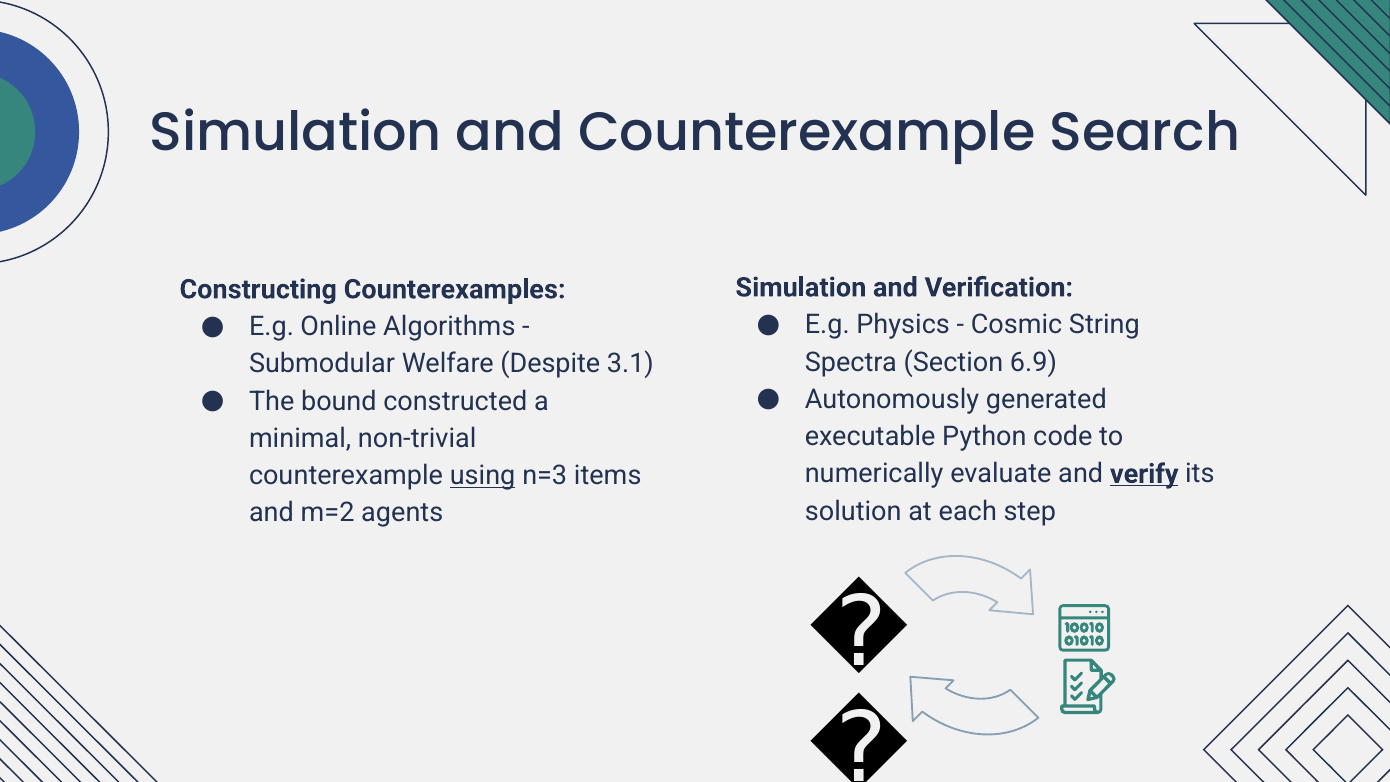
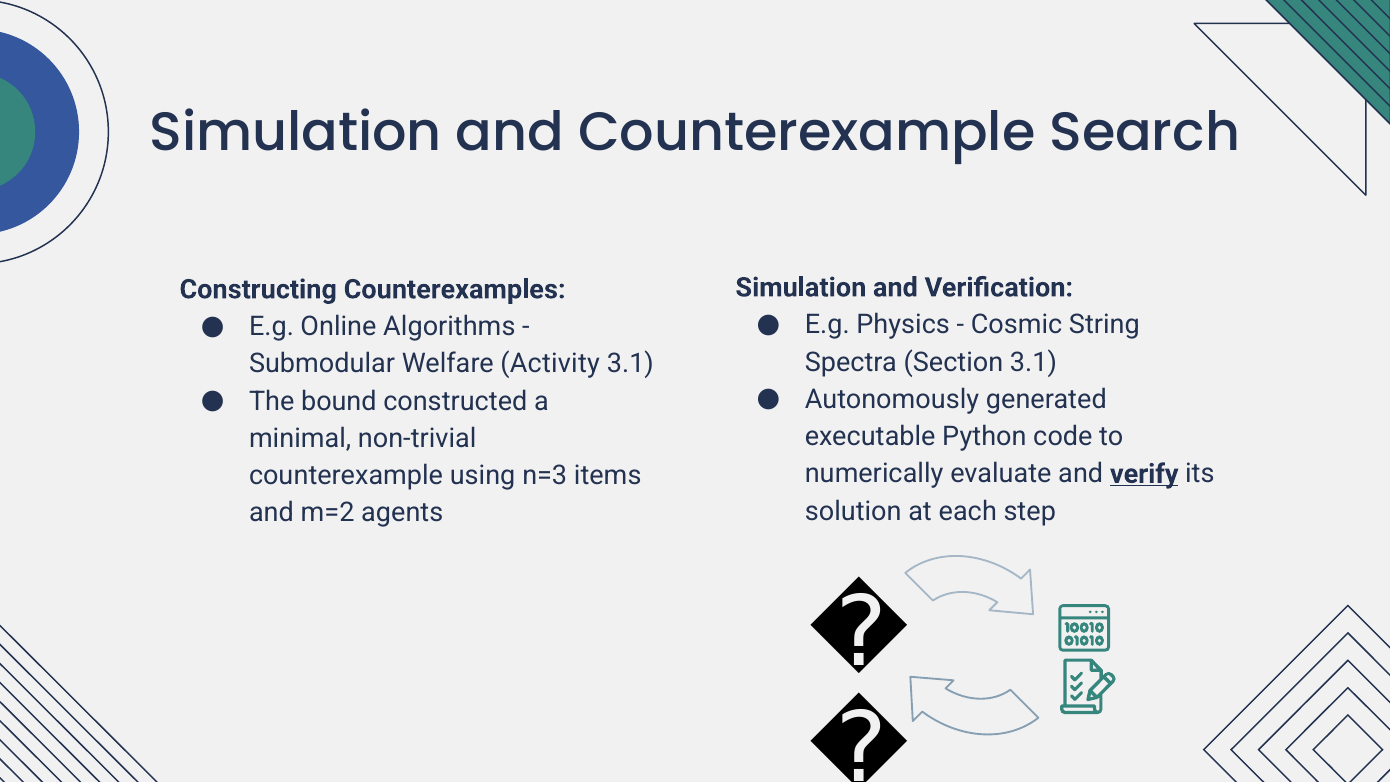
Section 6.9: 6.9 -> 3.1
Despite: Despite -> Activity
using underline: present -> none
